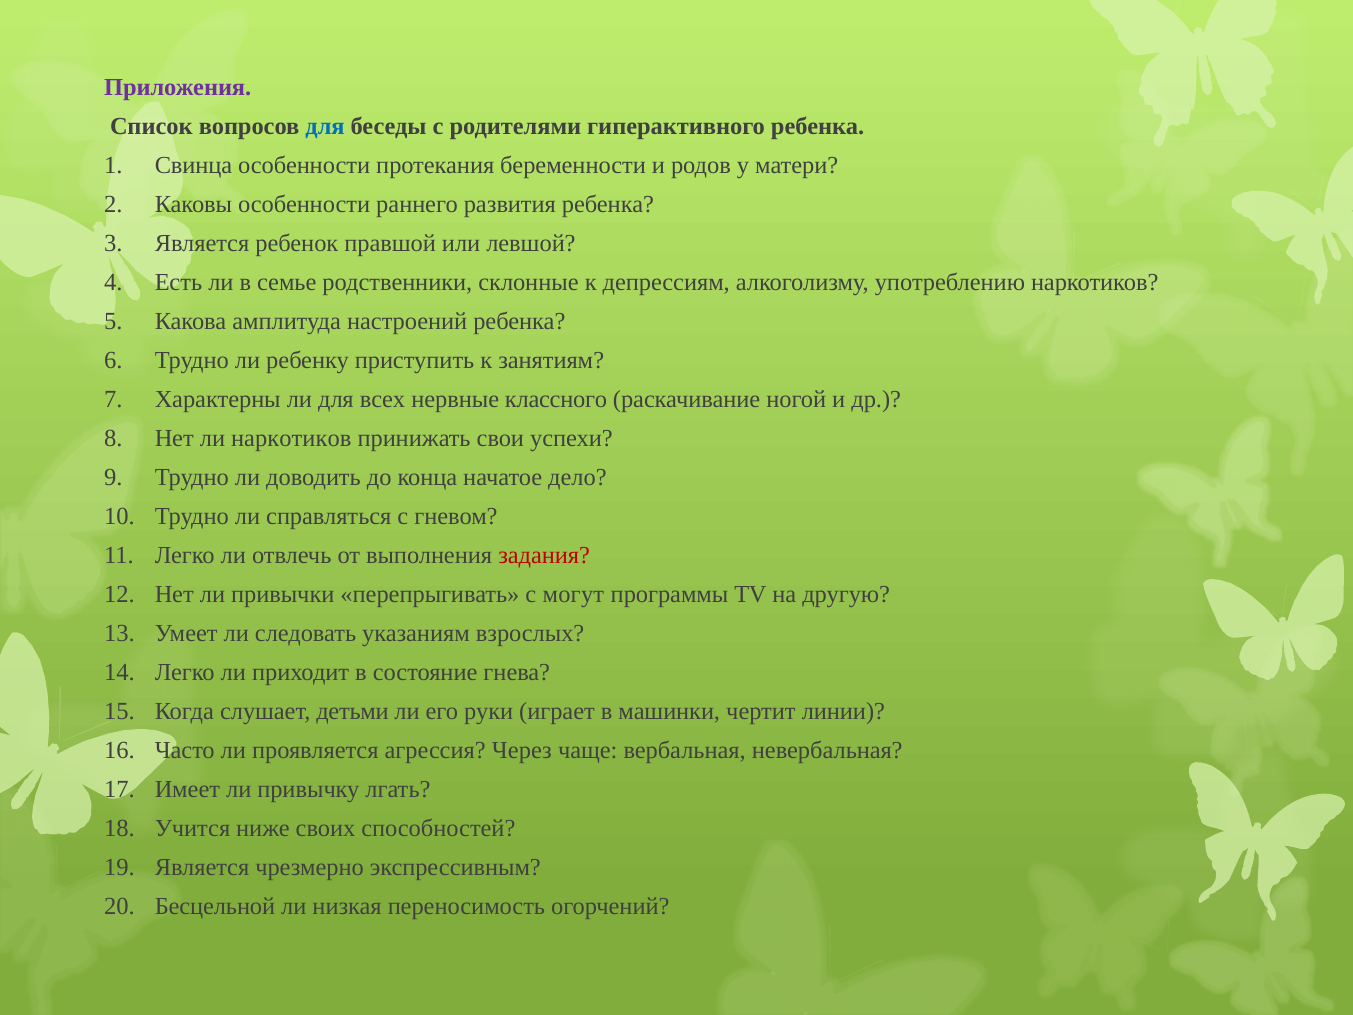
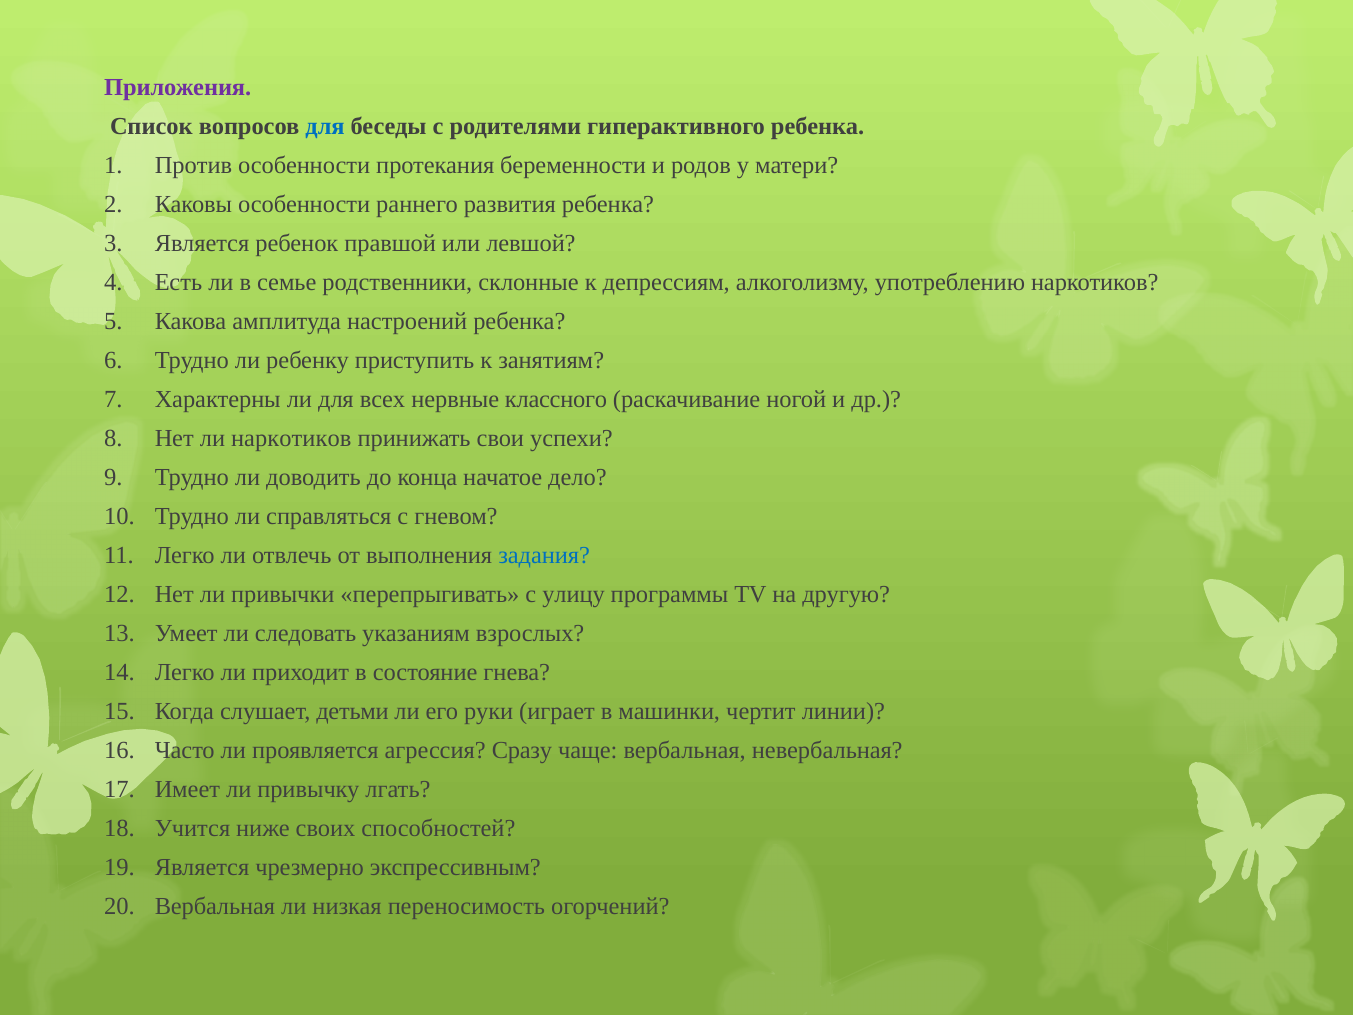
Свинца: Свинца -> Против
задания colour: red -> blue
могут: могут -> улицу
Через: Через -> Сразу
Бесцельной at (215, 906): Бесцельной -> Вербальная
